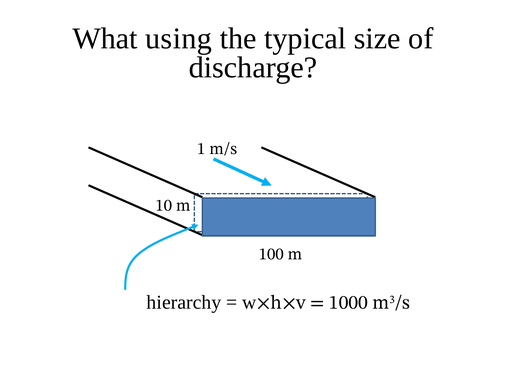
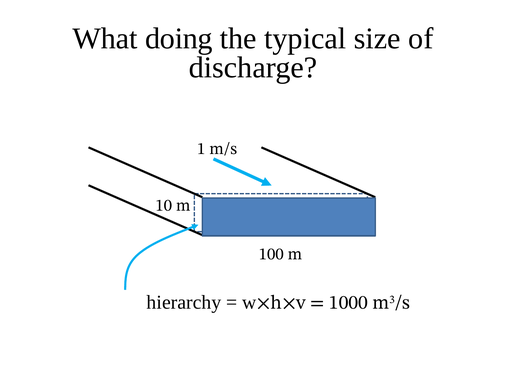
using: using -> doing
